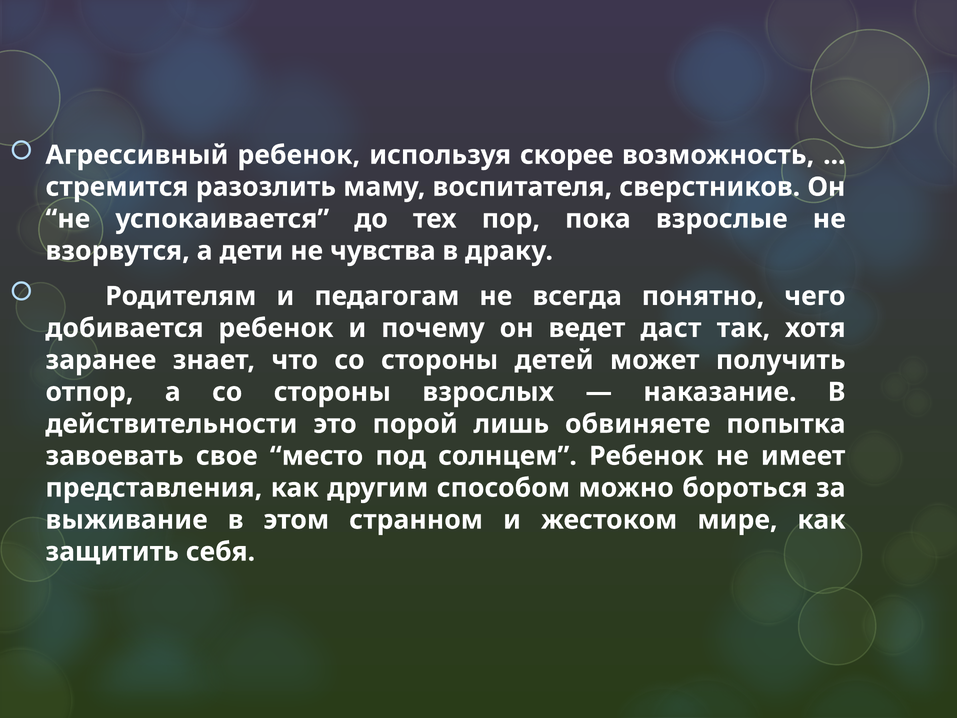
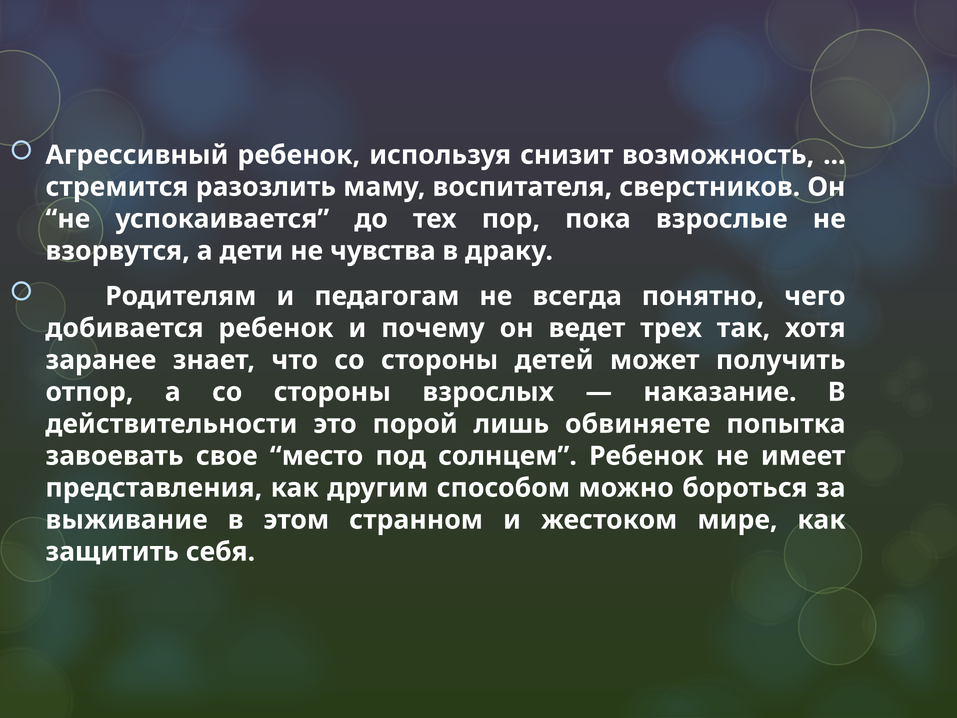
скорее: скорее -> снизит
даст: даст -> трех
